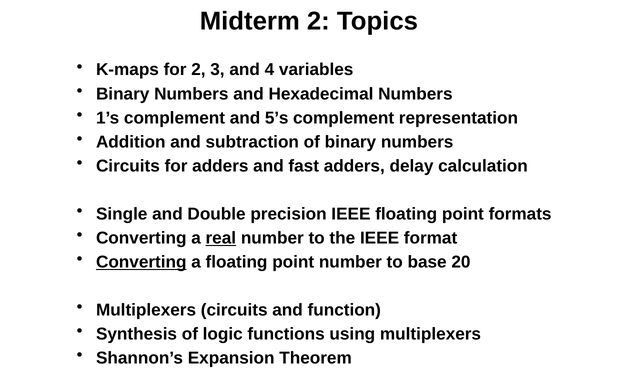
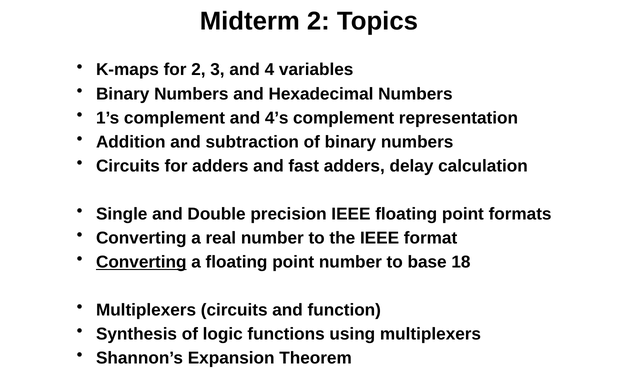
5’s: 5’s -> 4’s
real underline: present -> none
20: 20 -> 18
